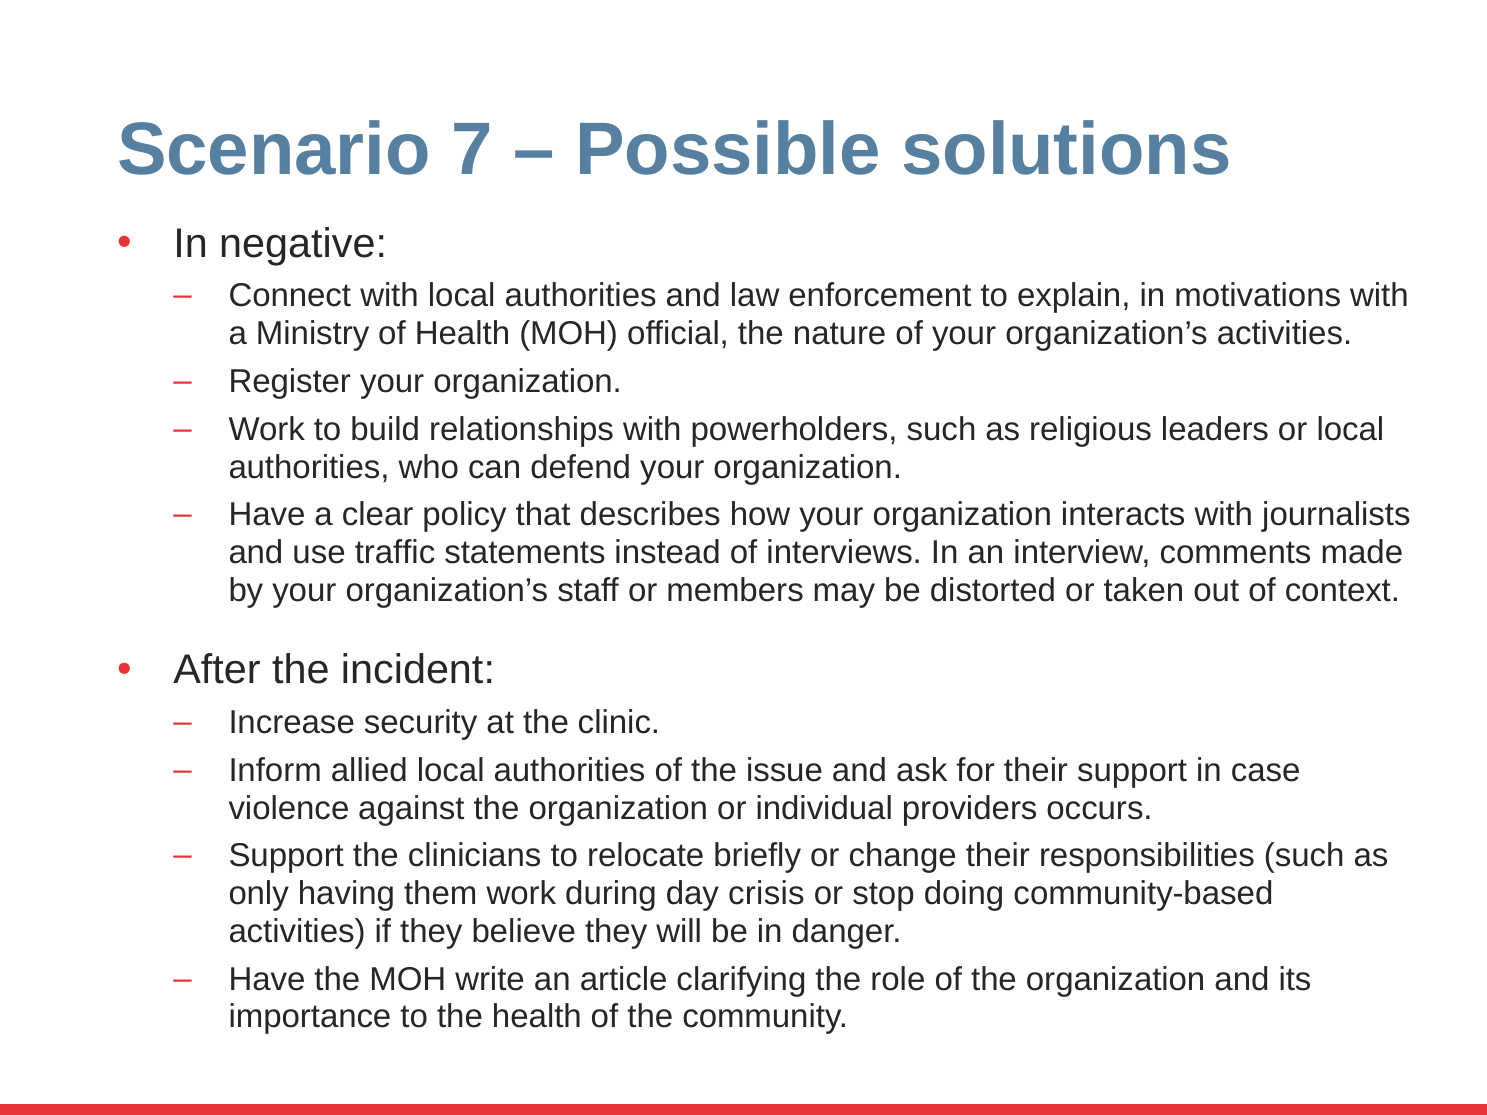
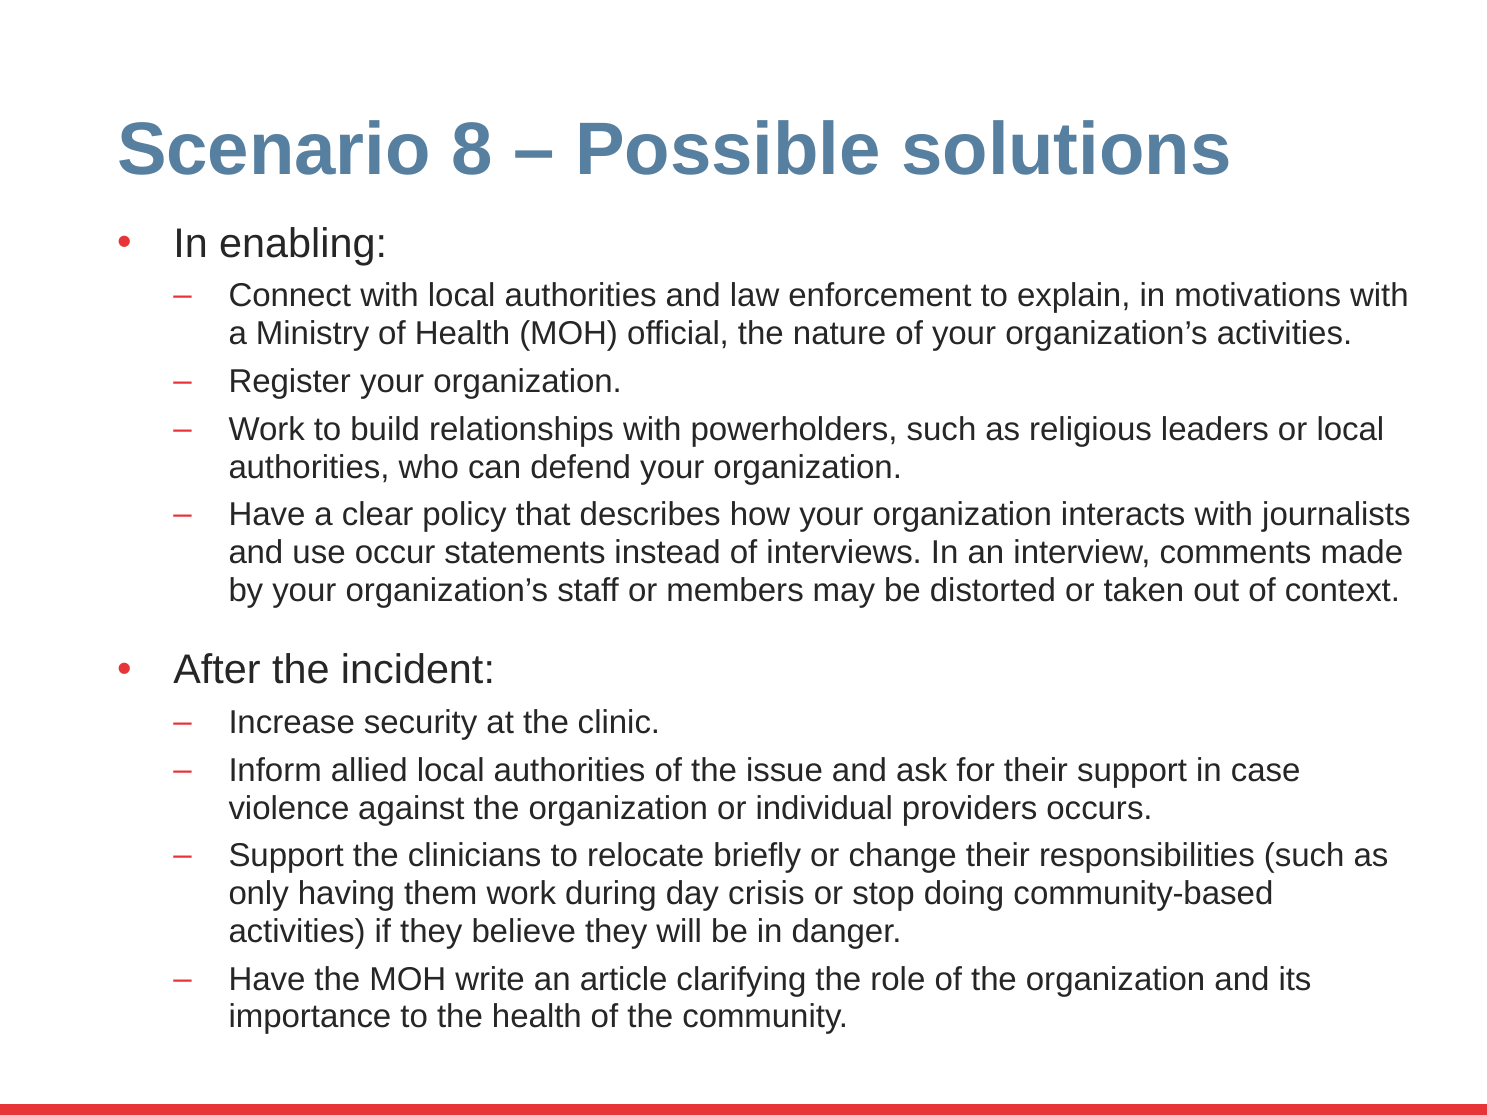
7: 7 -> 8
negative: negative -> enabling
traffic: traffic -> occur
